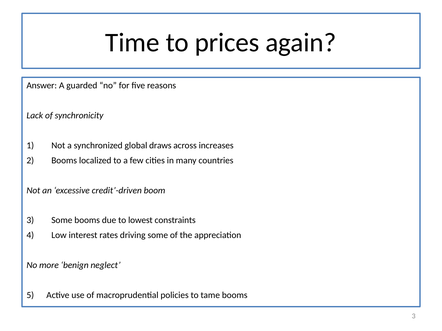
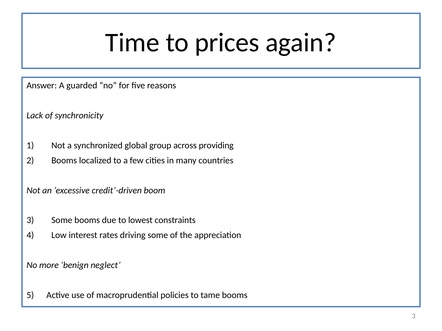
draws: draws -> group
increases: increases -> providing
